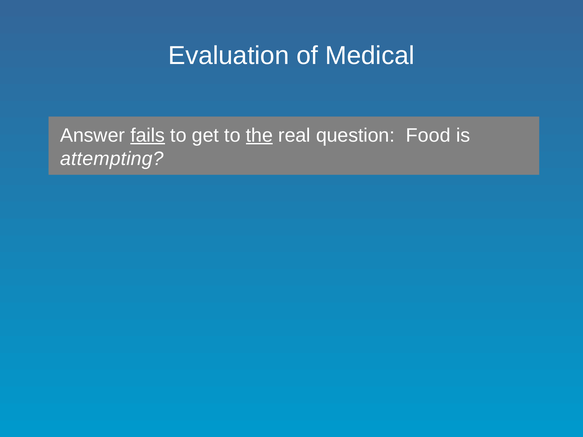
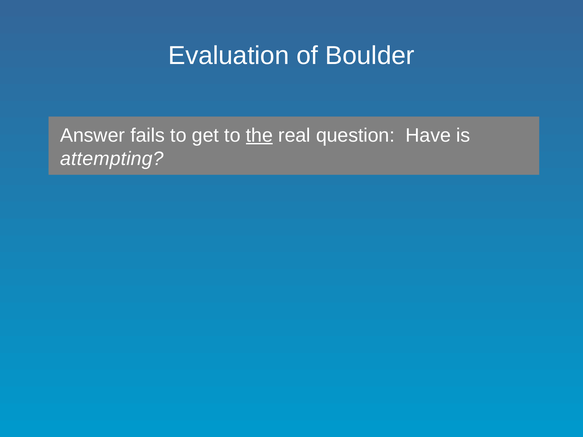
Medical: Medical -> Boulder
fails underline: present -> none
Food: Food -> Have
